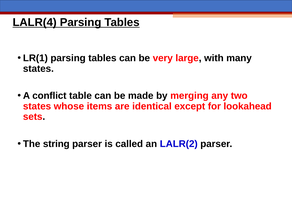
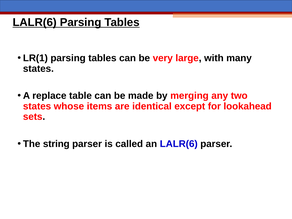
LALR(4 at (35, 22): LALR(4 -> LALR(6
conflict: conflict -> replace
an LALR(2: LALR(2 -> LALR(6
